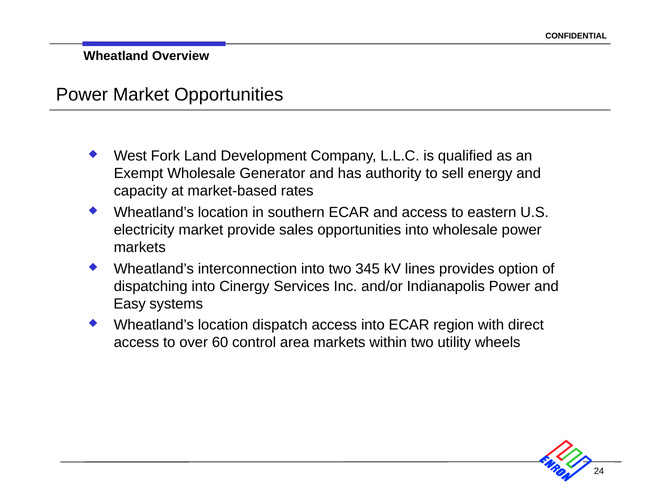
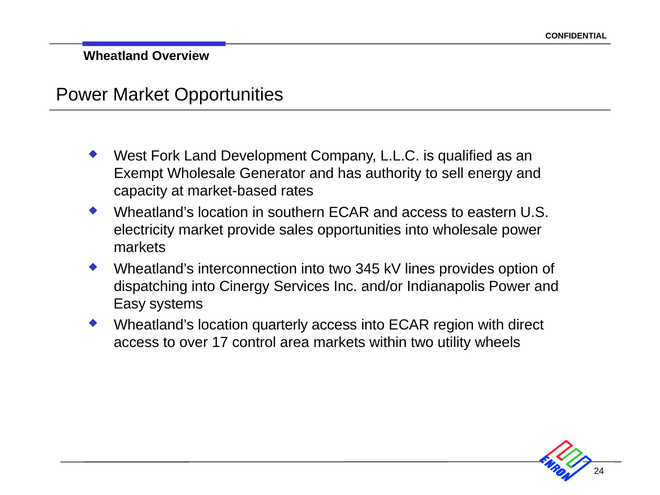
dispatch: dispatch -> quarterly
60: 60 -> 17
